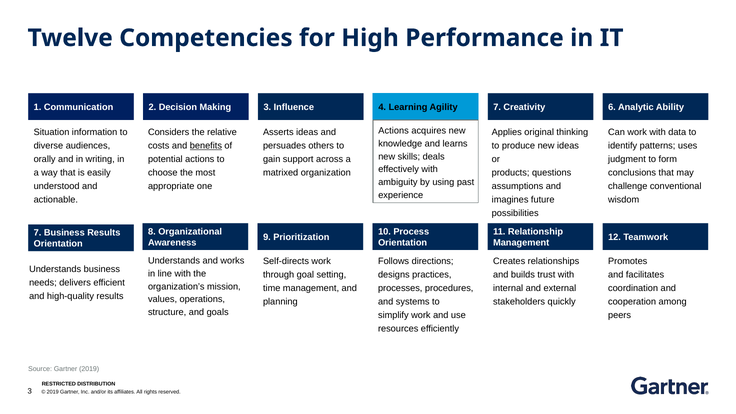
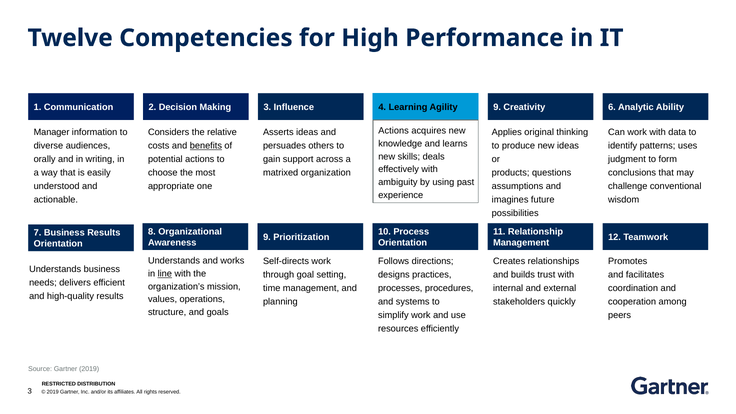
Communication 7: 7 -> 9
Situation: Situation -> Manager
line underline: none -> present
